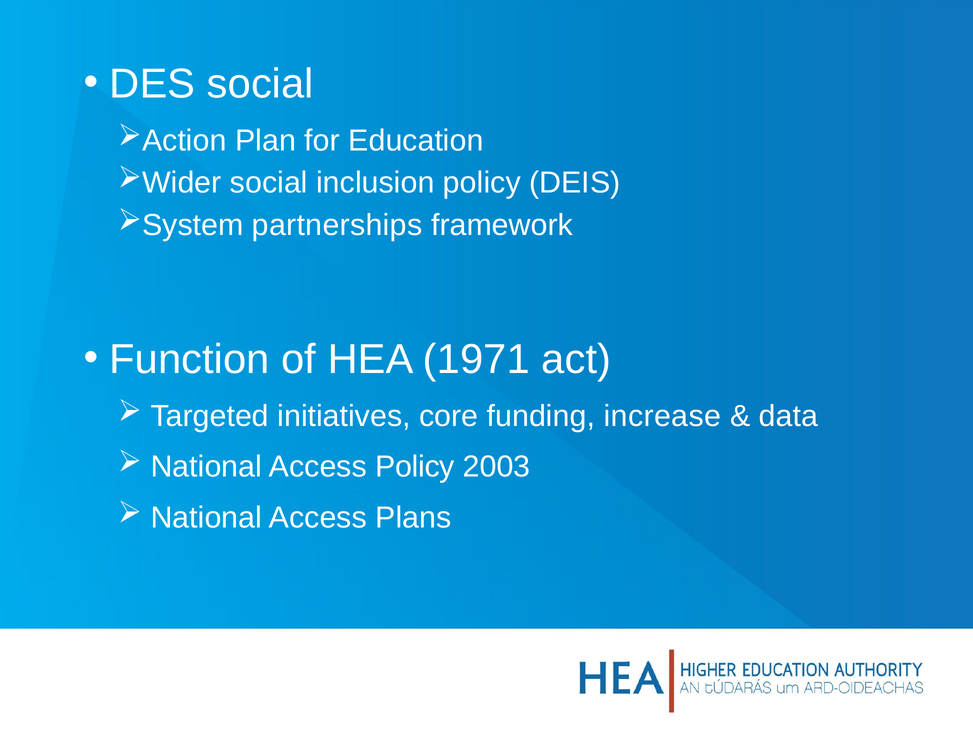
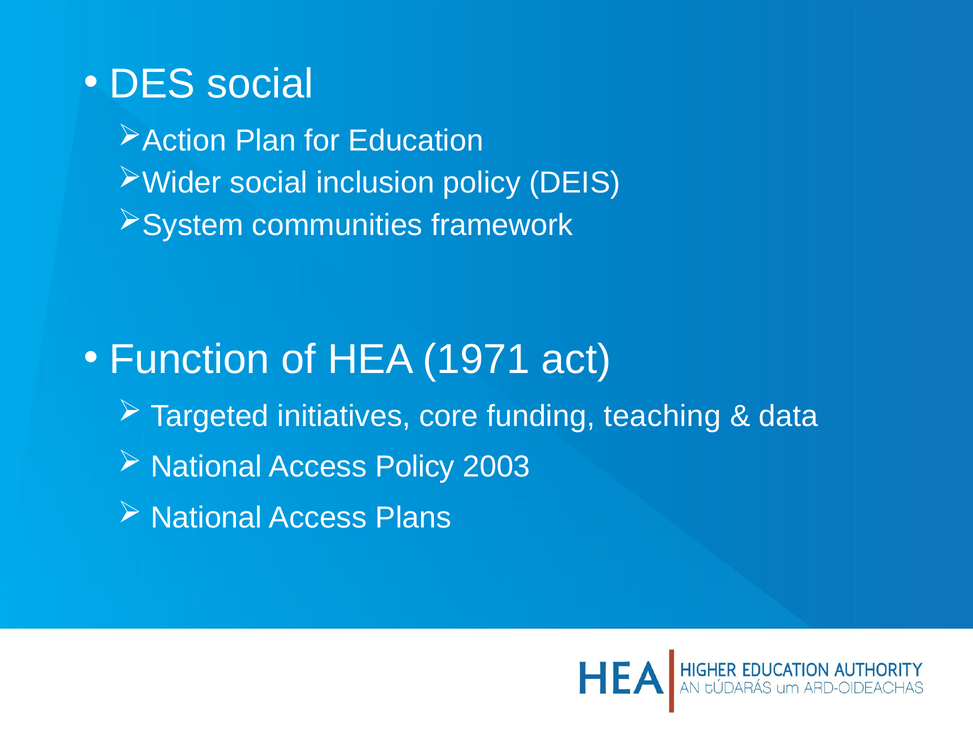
partnerships: partnerships -> communities
increase: increase -> teaching
